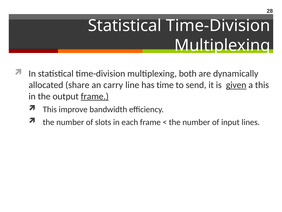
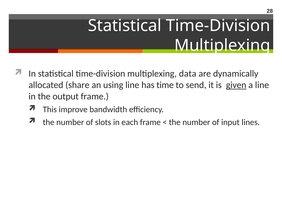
both: both -> data
carry: carry -> using
a this: this -> line
frame at (95, 96) underline: present -> none
